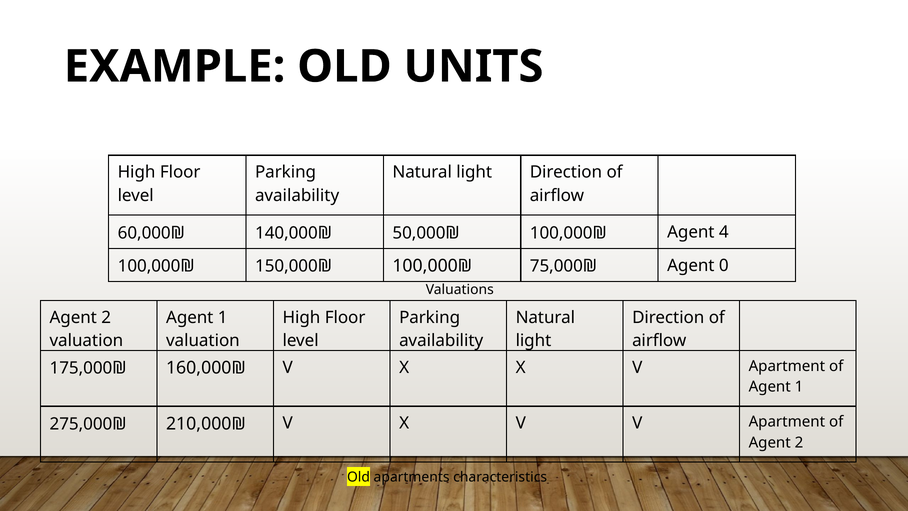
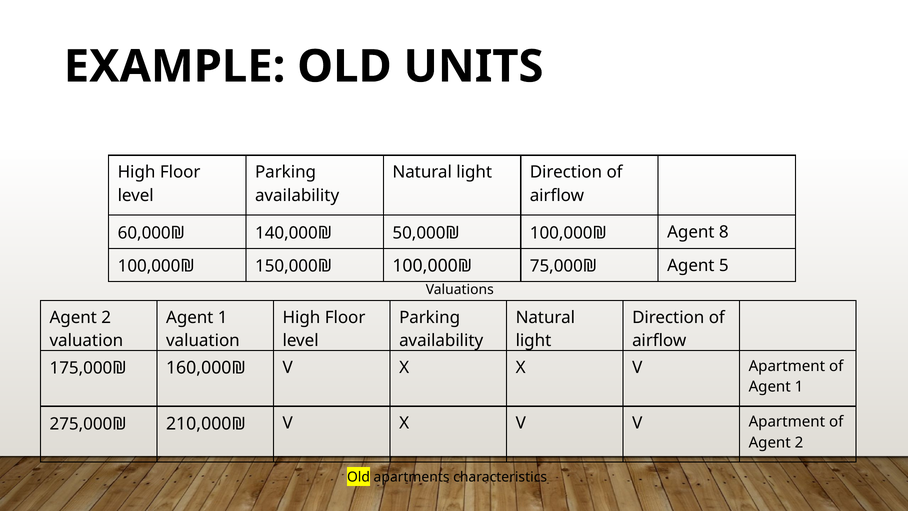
4: 4 -> 8
0: 0 -> 5
